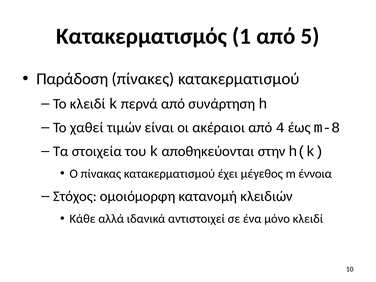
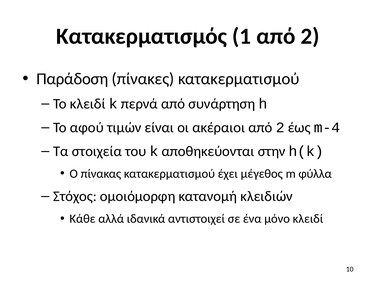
1 από 5: 5 -> 2
χαθεί: χαθεί -> αφού
ακέραιοι από 4: 4 -> 2
m-8: m-8 -> m-4
έννοια: έννοια -> φύλλα
